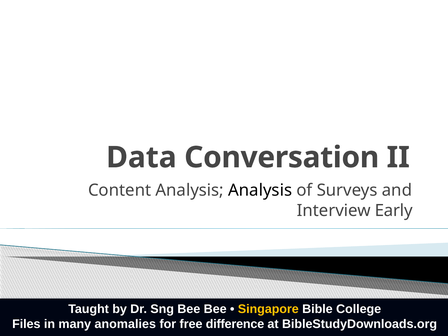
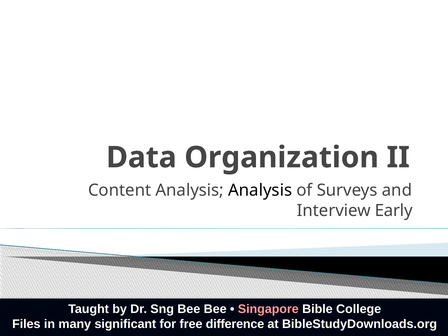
Conversation: Conversation -> Organization
Singapore colour: yellow -> pink
anomalies: anomalies -> significant
